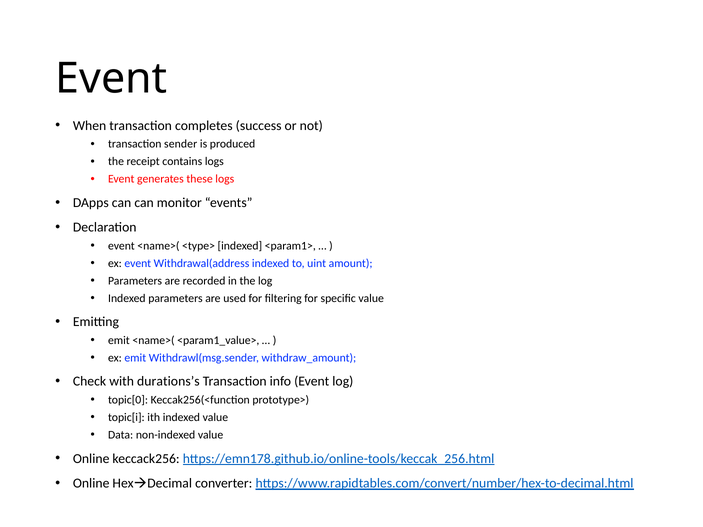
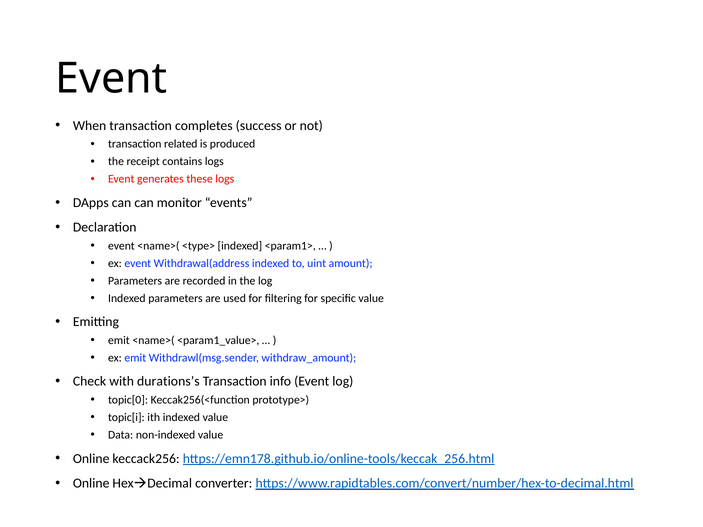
sender: sender -> related
